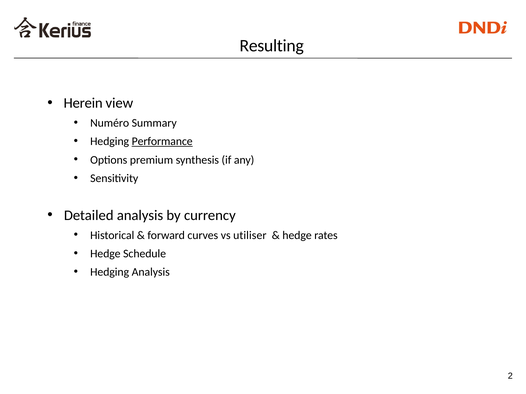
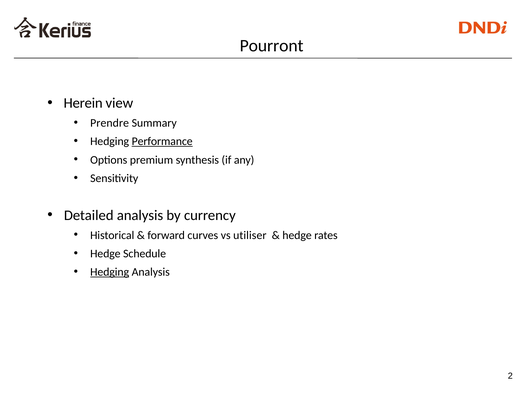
Resulting: Resulting -> Pourront
Numéro: Numéro -> Prendre
Hedging at (110, 272) underline: none -> present
